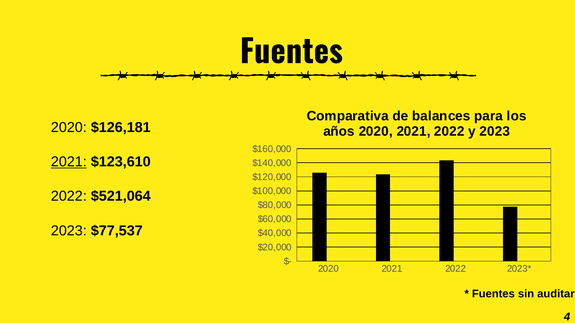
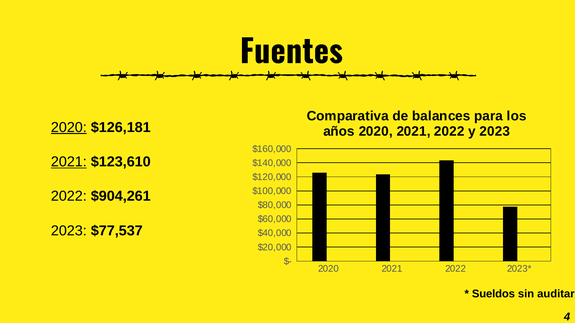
2020 at (69, 128) underline: none -> present
$521,064: $521,064 -> $904,261
Fuentes at (493, 294): Fuentes -> Sueldos
